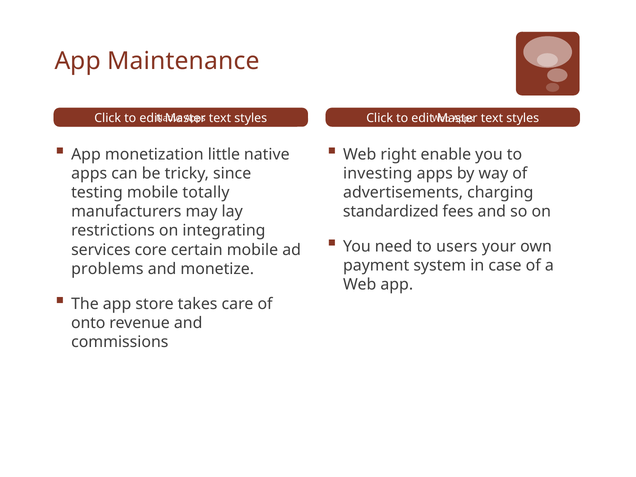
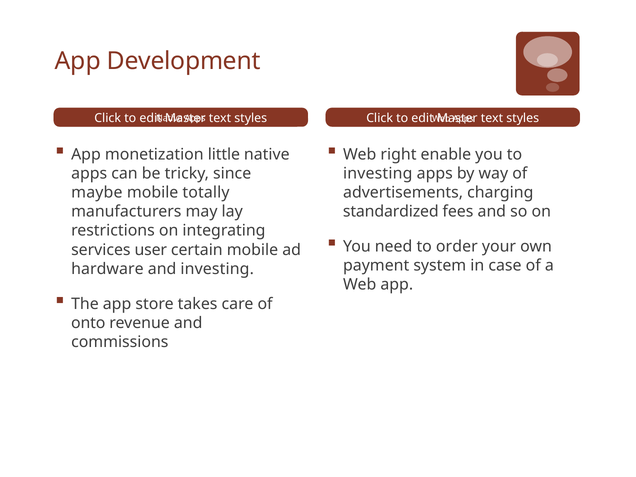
Maintenance: Maintenance -> Development
testing: testing -> maybe
users: users -> order
core: core -> user
problems: problems -> hardware
and monetize: monetize -> investing
